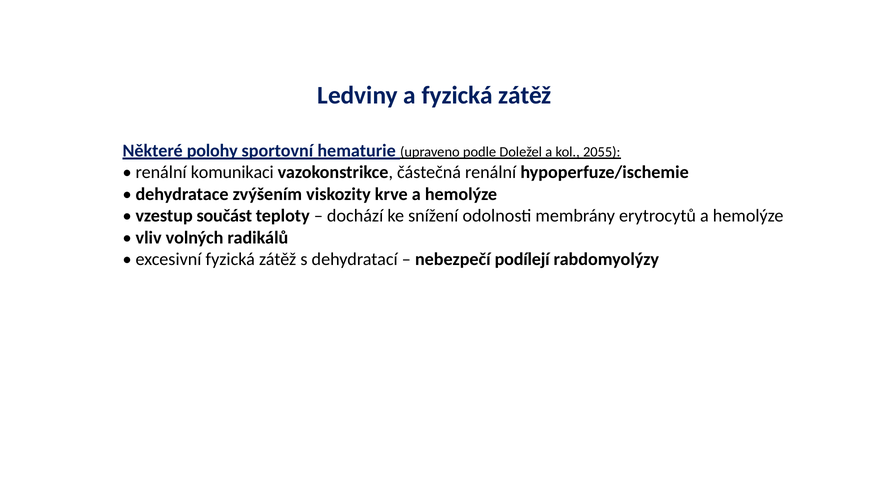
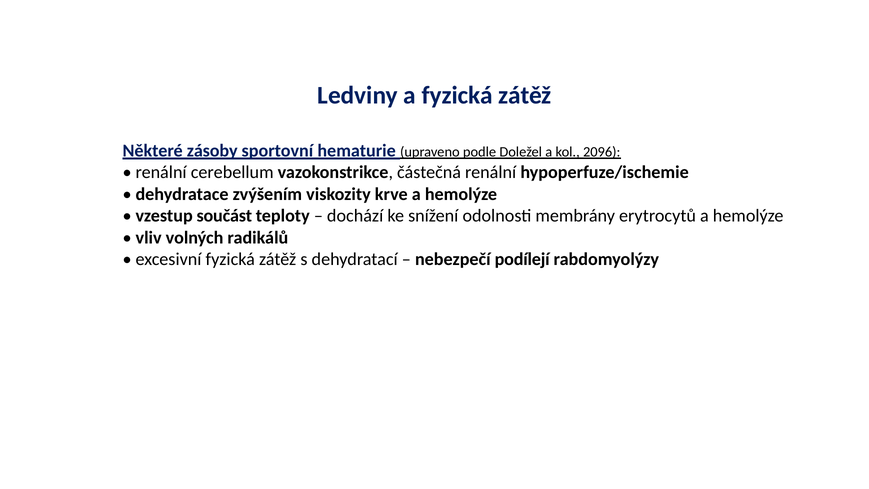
polohy: polohy -> zásoby
2055: 2055 -> 2096
komunikaci: komunikaci -> cerebellum
